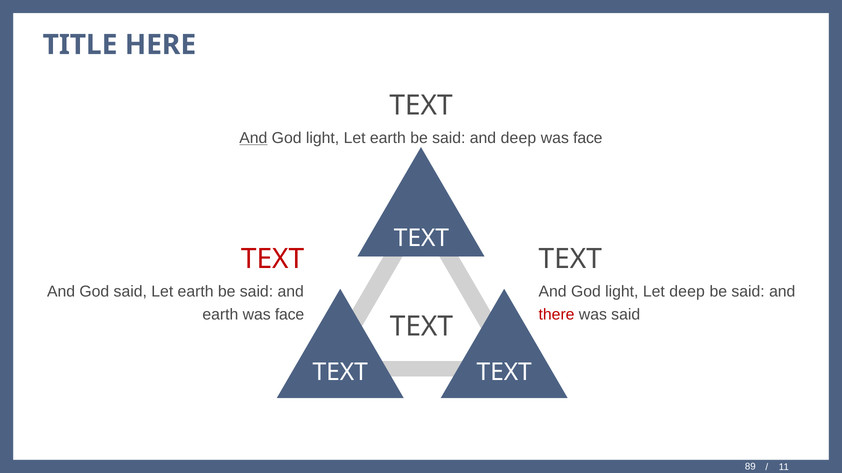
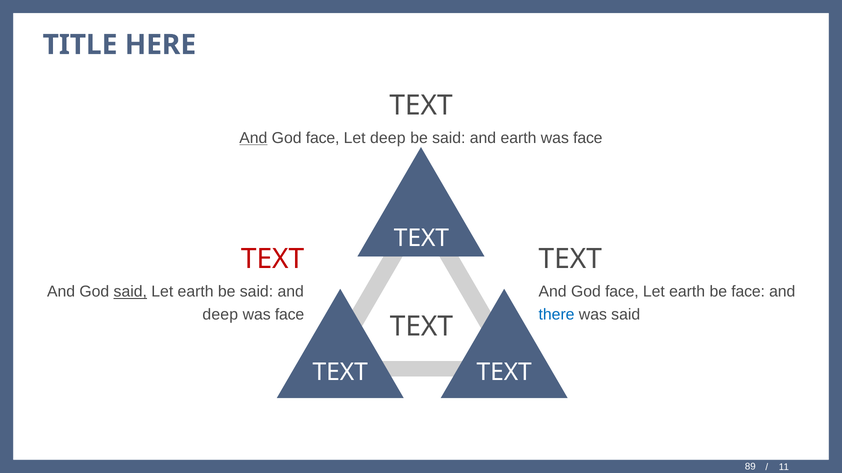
light at (323, 138): light -> face
earth at (388, 138): earth -> deep
and deep: deep -> earth
said at (130, 292) underline: none -> present
light at (622, 292): light -> face
deep at (687, 292): deep -> earth
said at (748, 292): said -> face
earth at (220, 315): earth -> deep
there colour: red -> blue
